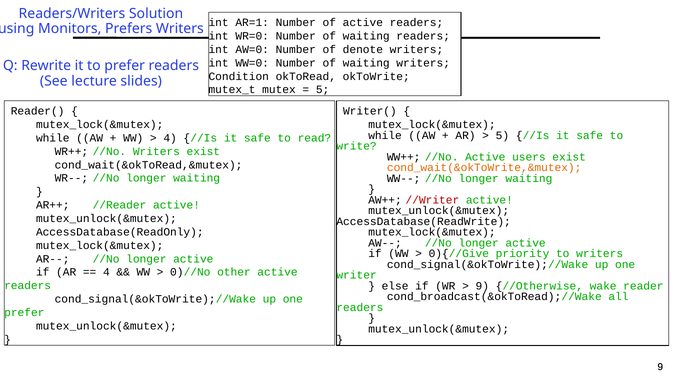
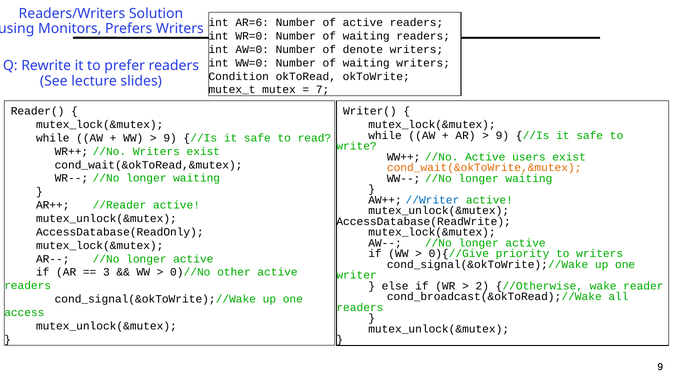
AR=1: AR=1 -> AR=6
5 at (323, 90): 5 -> 7
5 at (502, 136): 5 -> 9
4 at (170, 138): 4 -> 9
//Writer colour: red -> blue
4 at (106, 273): 4 -> 3
9 at (482, 286): 9 -> 2
prefer at (24, 313): prefer -> access
